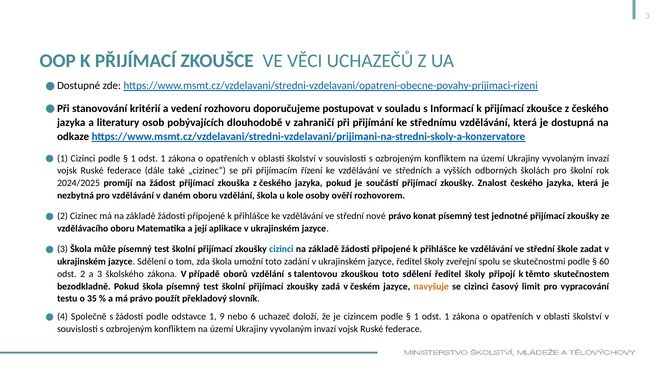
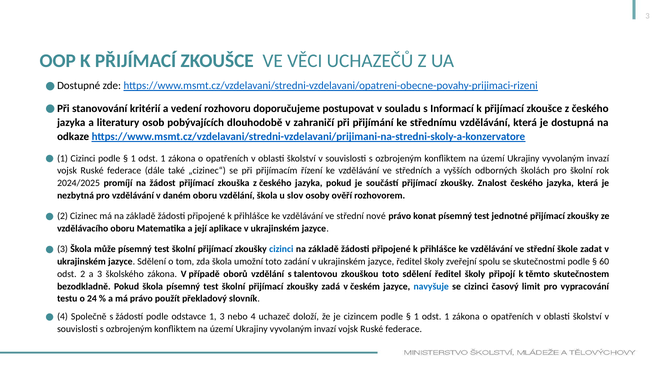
kole: kole -> slov
navyšuje colour: orange -> blue
35: 35 -> 24
1 9: 9 -> 3
nebo 6: 6 -> 4
